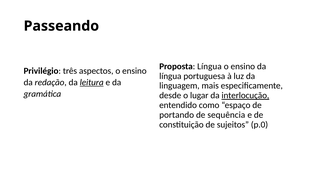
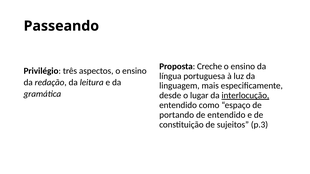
Proposta Língua: Língua -> Creche
leitura underline: present -> none
de sequência: sequência -> entendido
p.0: p.0 -> p.3
